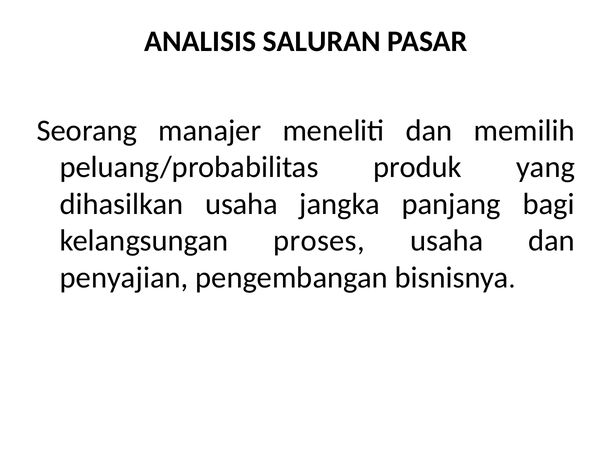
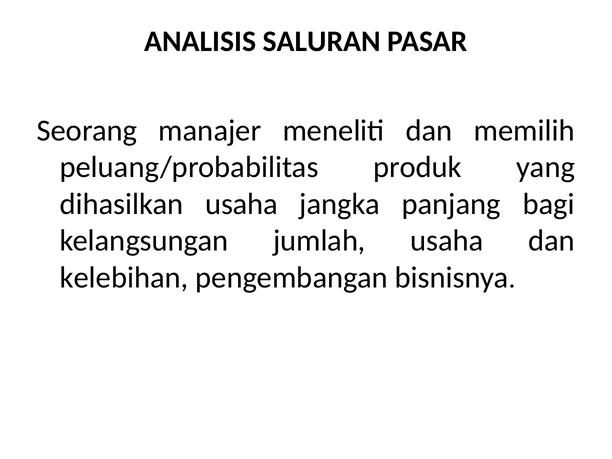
proses: proses -> jumlah
penyajian: penyajian -> kelebihan
